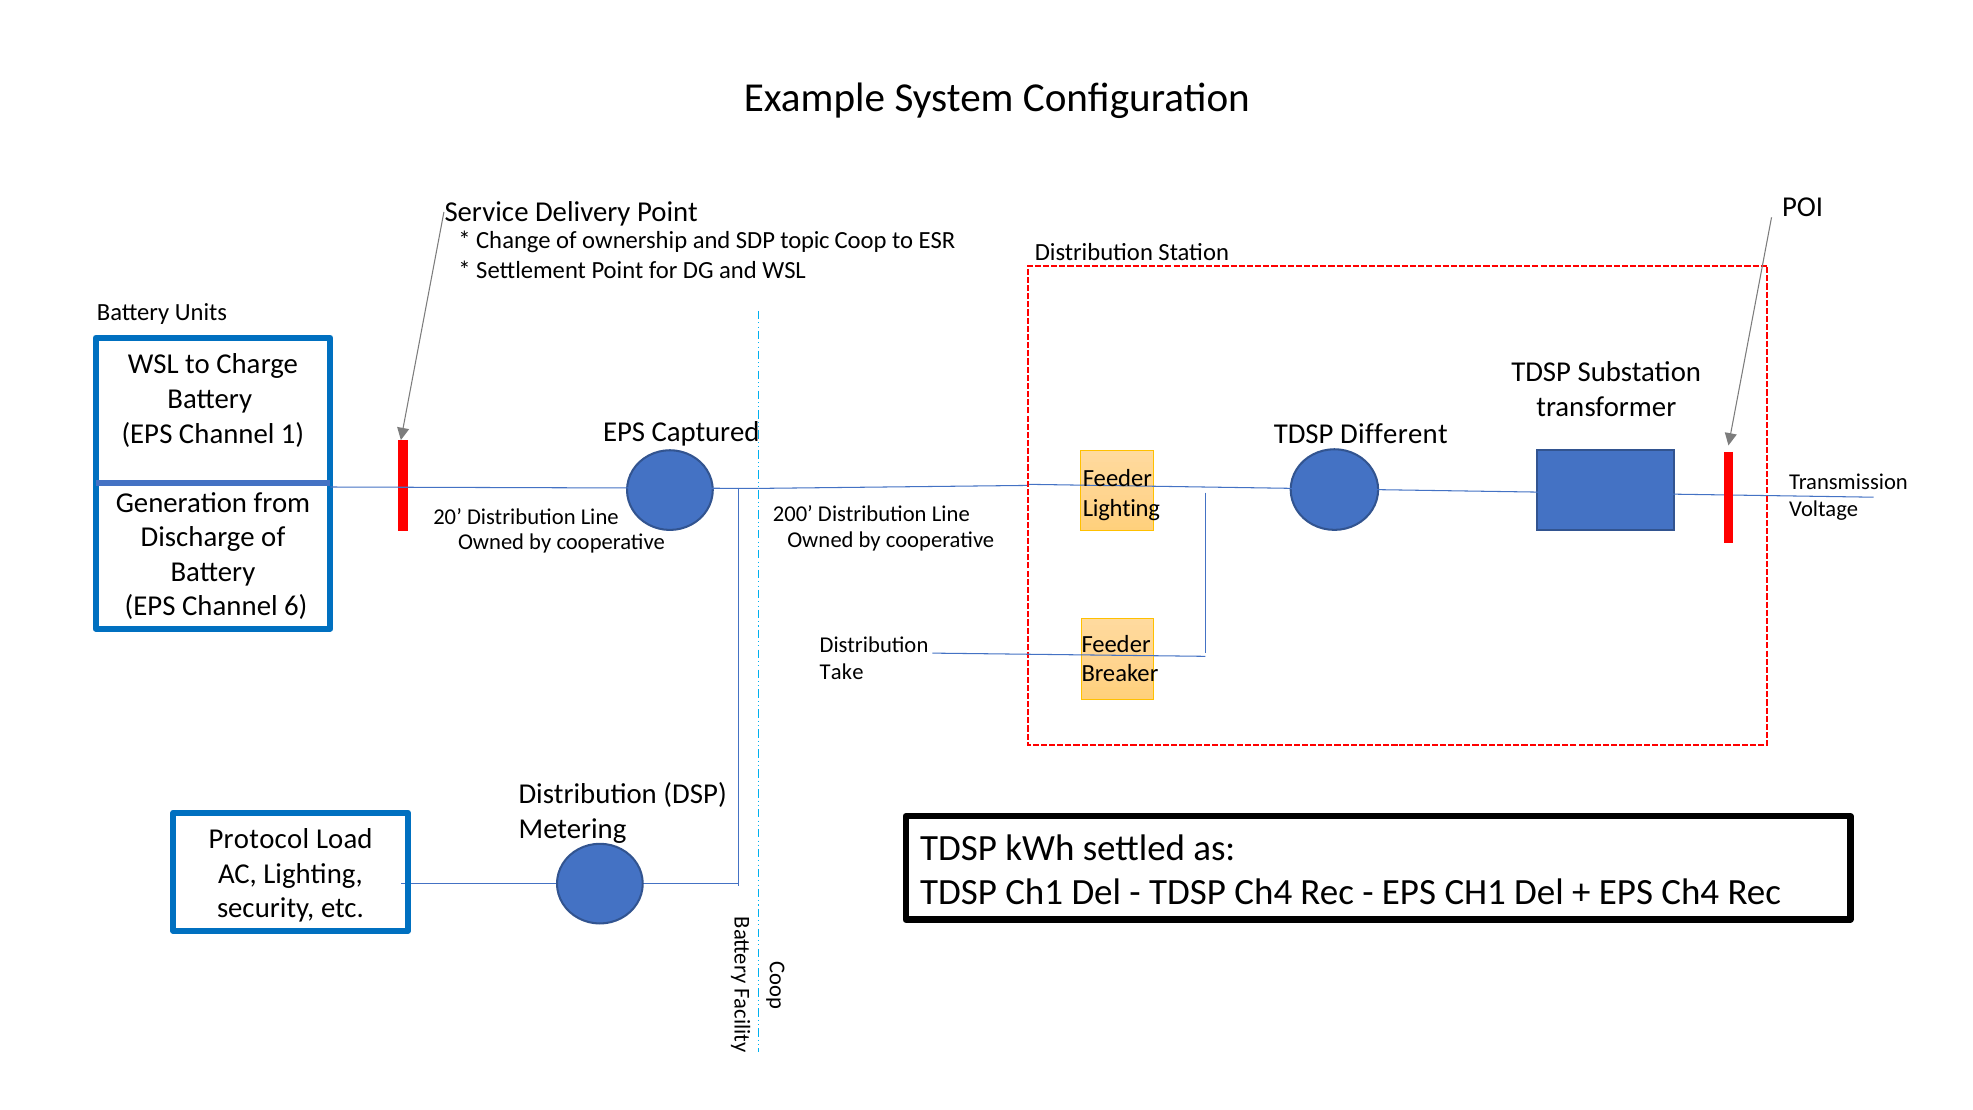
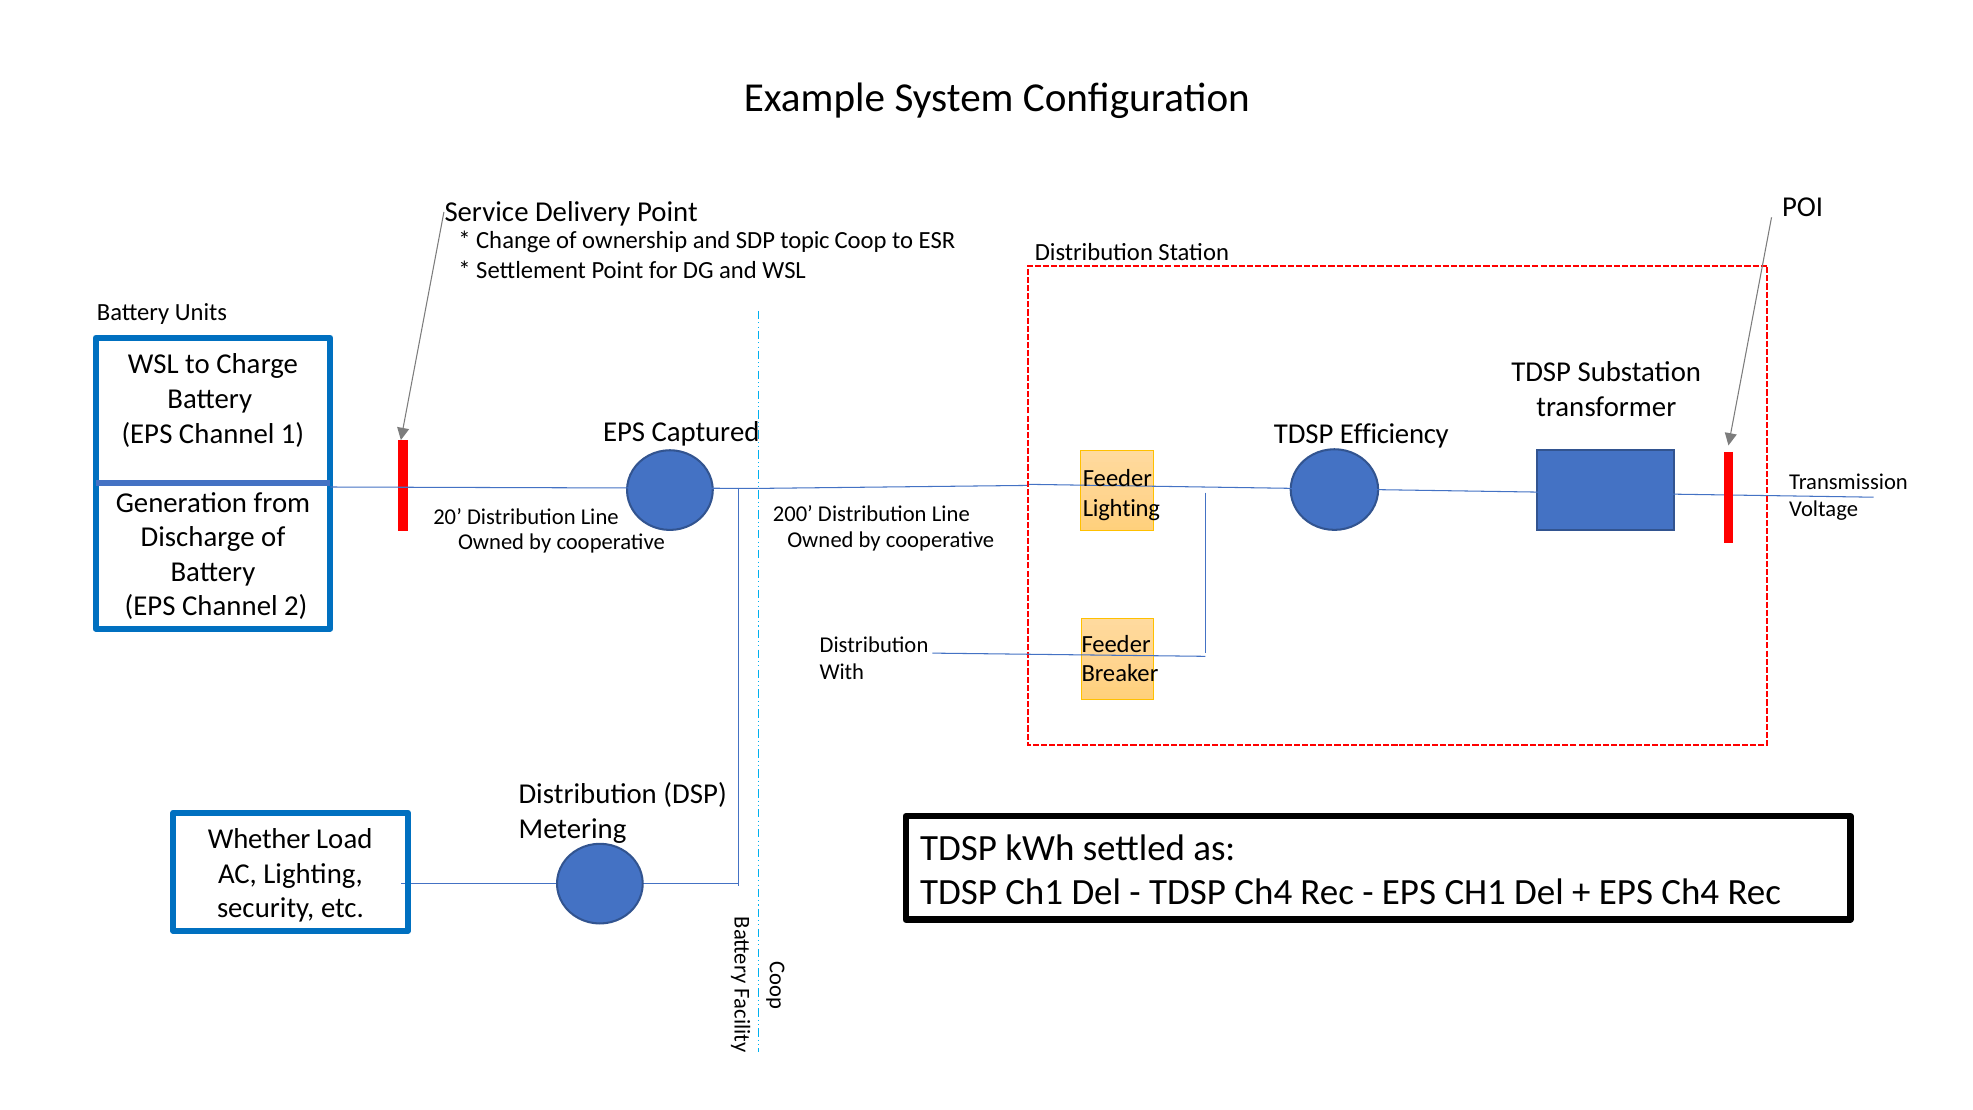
Different: Different -> Efficiency
6: 6 -> 2
Take: Take -> With
Protocol: Protocol -> Whether
